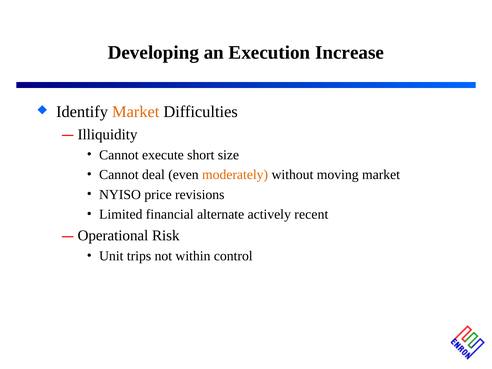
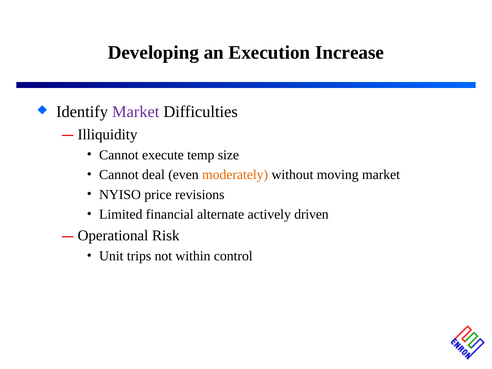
Market at (136, 112) colour: orange -> purple
short: short -> temp
recent: recent -> driven
